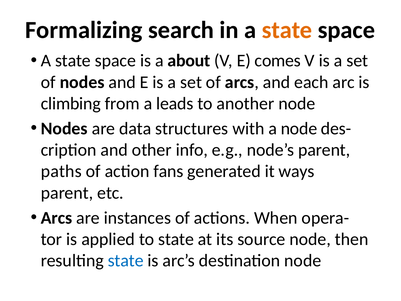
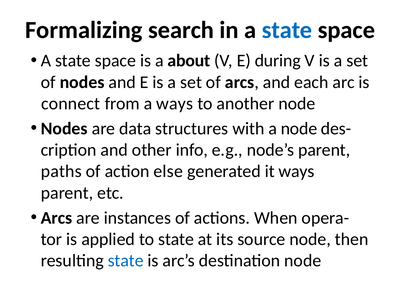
state at (287, 30) colour: orange -> blue
comes: comes -> during
climbing: climbing -> connect
a leads: leads -> ways
fans: fans -> else
